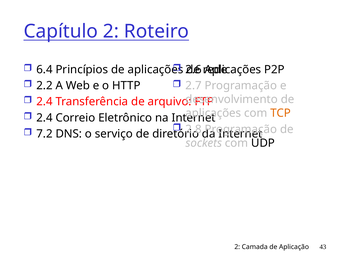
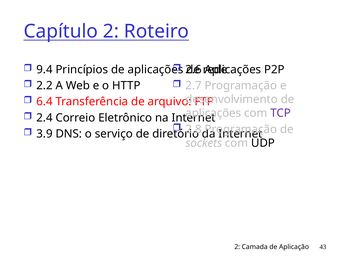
6.4: 6.4 -> 9.4
2.4 at (45, 102): 2.4 -> 6.4
TCP colour: orange -> purple
7.2: 7.2 -> 3.9
